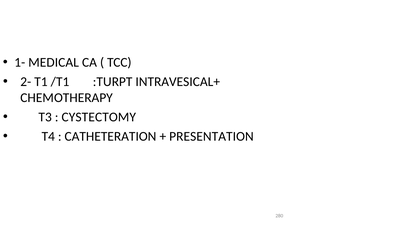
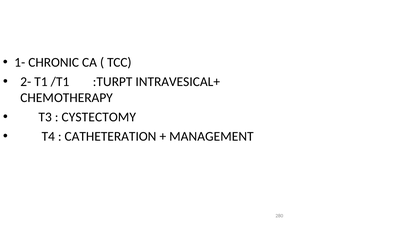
MEDICAL: MEDICAL -> CHRONIC
PRESENTATION: PRESENTATION -> MANAGEMENT
